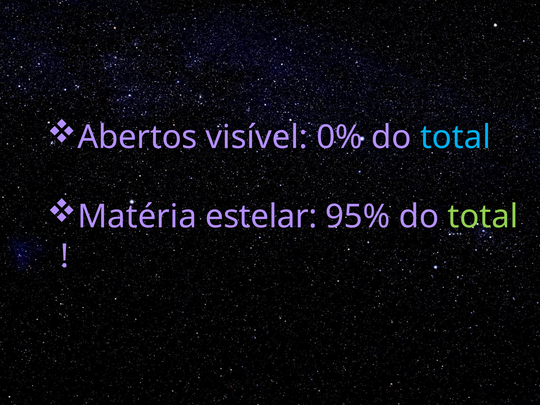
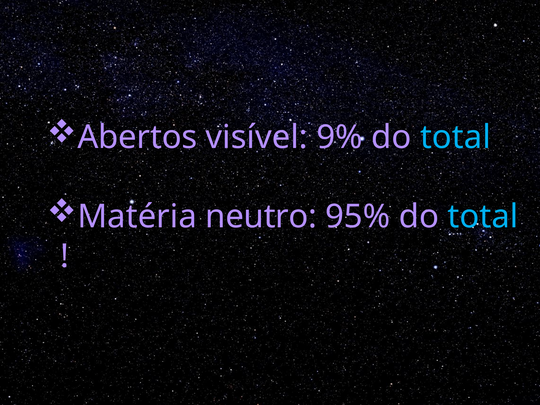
0%: 0% -> 9%
estelar: estelar -> neutro
total at (483, 217) colour: light green -> light blue
